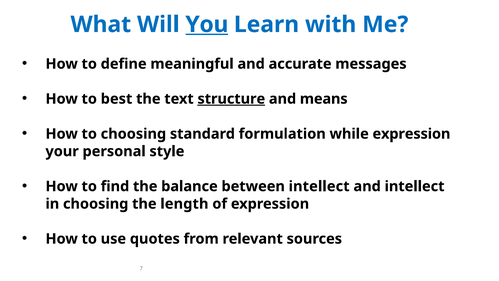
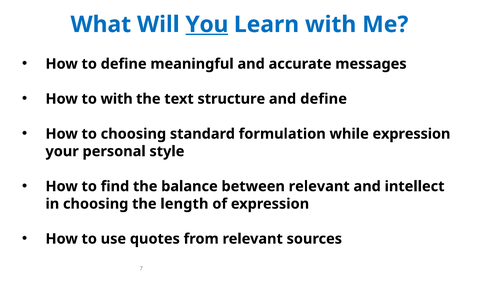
to best: best -> with
structure underline: present -> none
and means: means -> define
between intellect: intellect -> relevant
